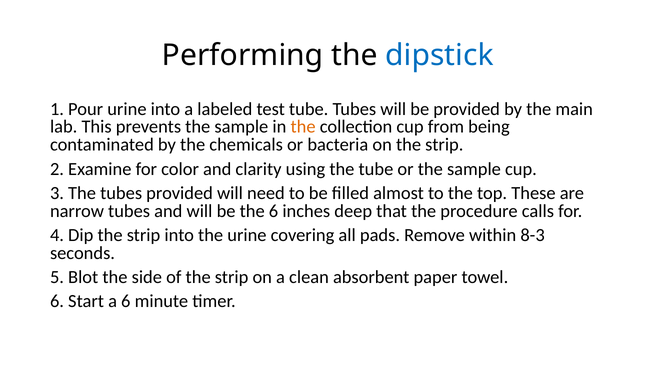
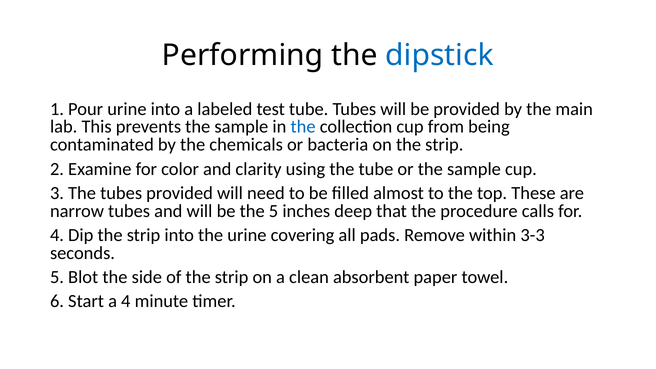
the at (303, 127) colour: orange -> blue
the 6: 6 -> 5
8-3: 8-3 -> 3-3
a 6: 6 -> 4
